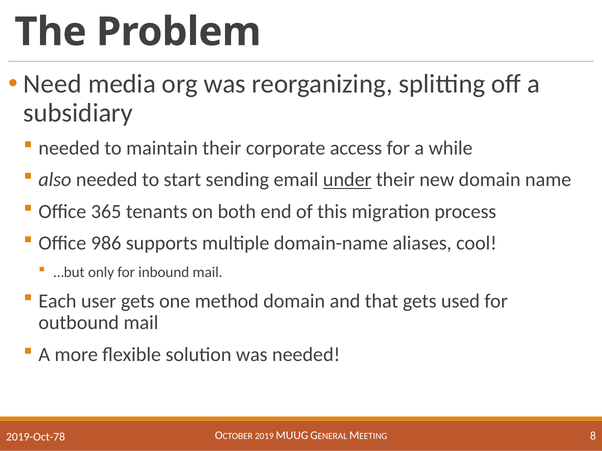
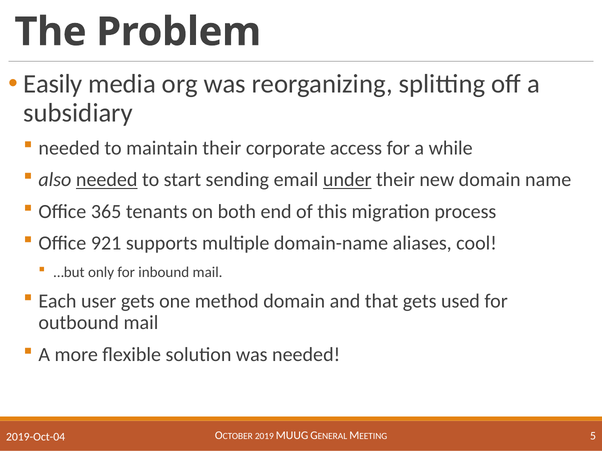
Need: Need -> Easily
needed at (107, 180) underline: none -> present
986: 986 -> 921
2019-Oct-78: 2019-Oct-78 -> 2019-Oct-04
8: 8 -> 5
